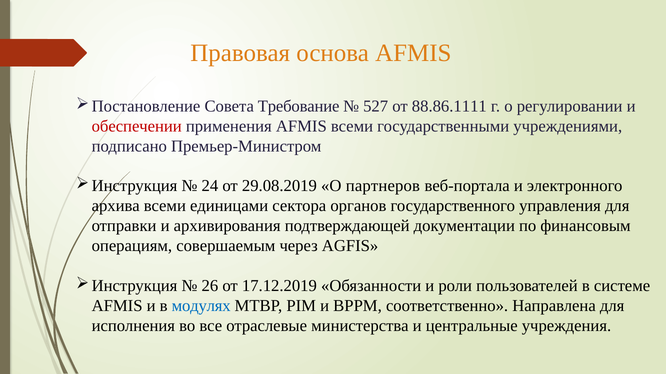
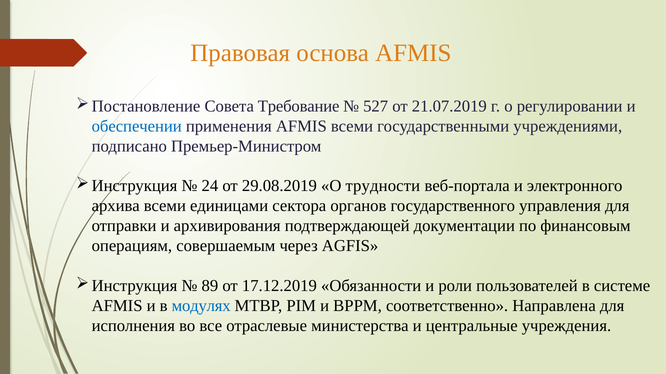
88.86.1111: 88.86.1111 -> 21.07.2019
обеспечении colour: red -> blue
партнеров: партнеров -> трудности
26: 26 -> 89
